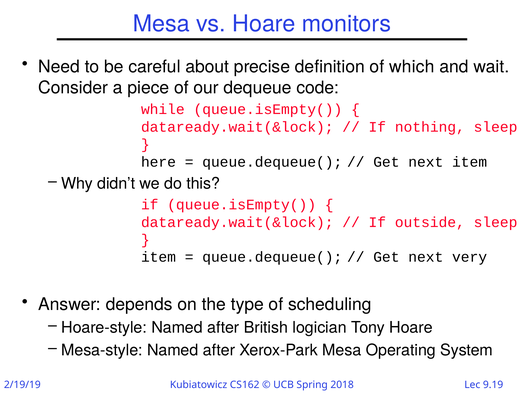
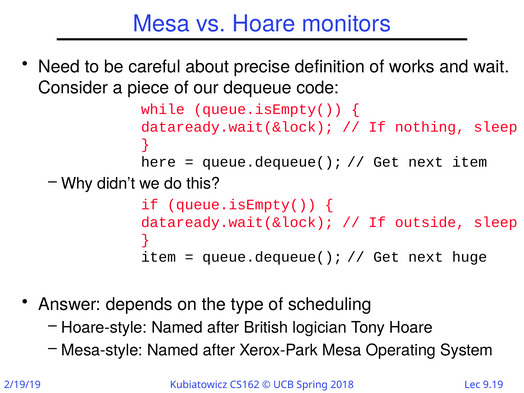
which: which -> works
very: very -> huge
